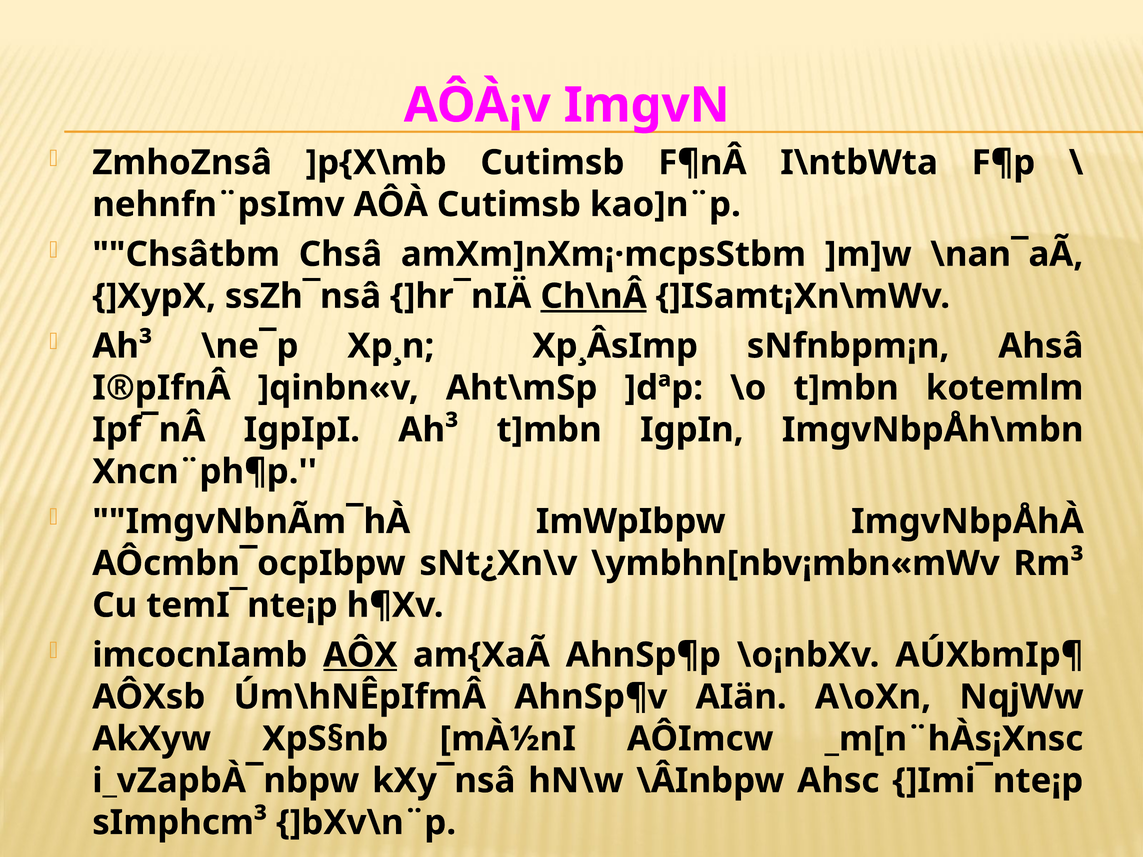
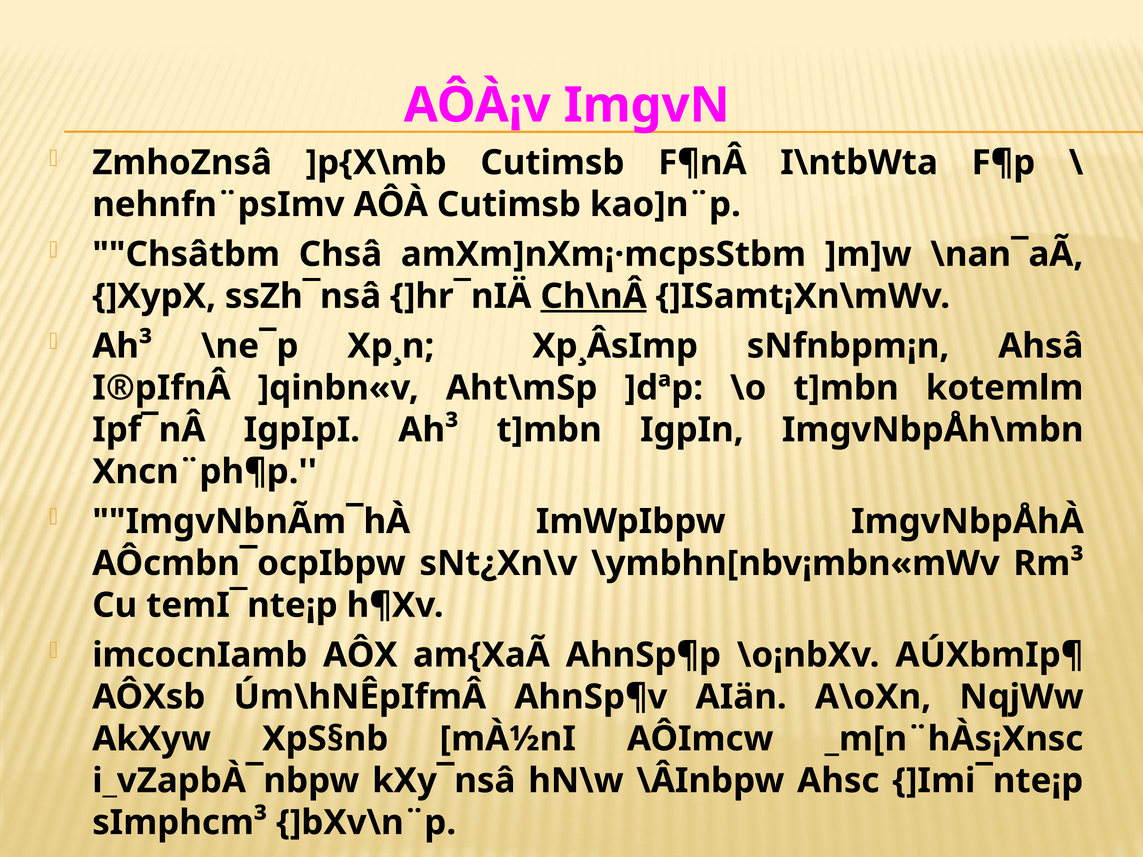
AÔX underline: present -> none
